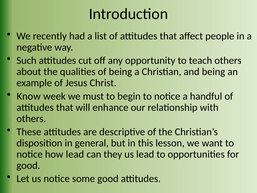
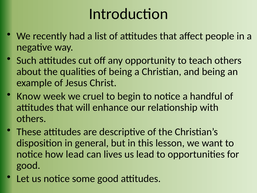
must: must -> cruel
they: they -> lives
